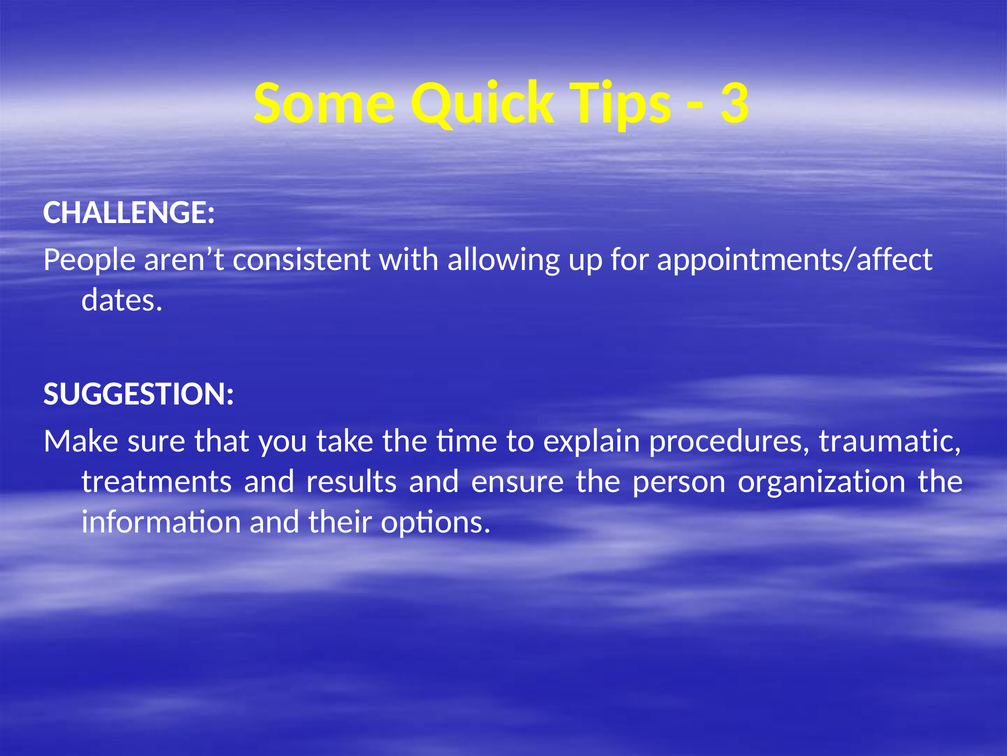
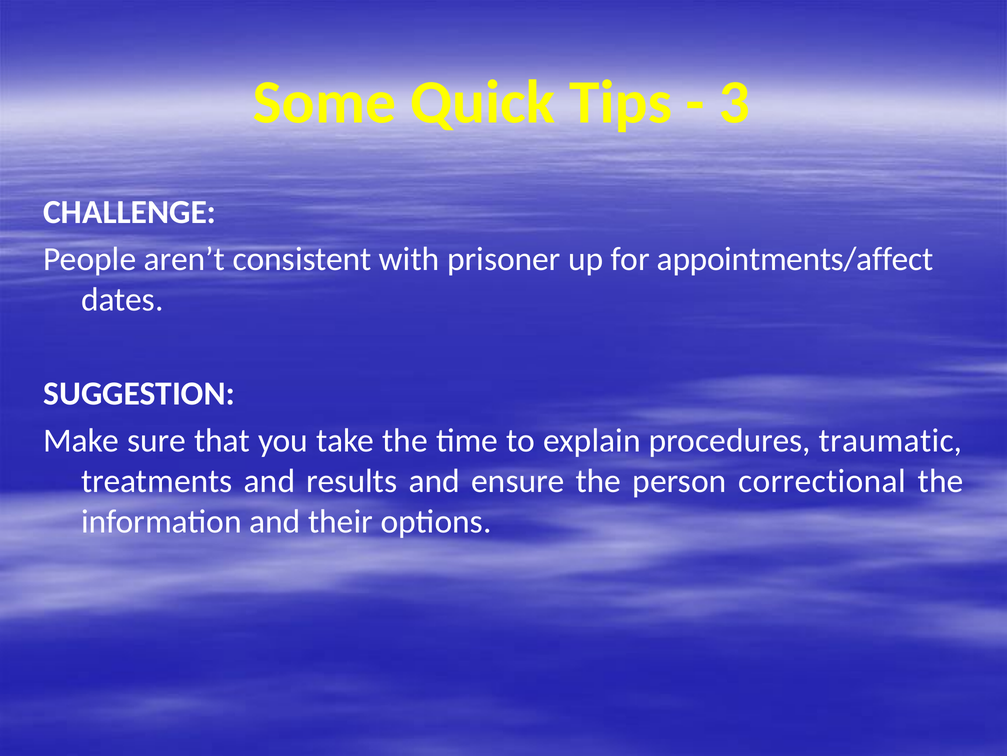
allowing: allowing -> prisoner
organization: organization -> correctional
